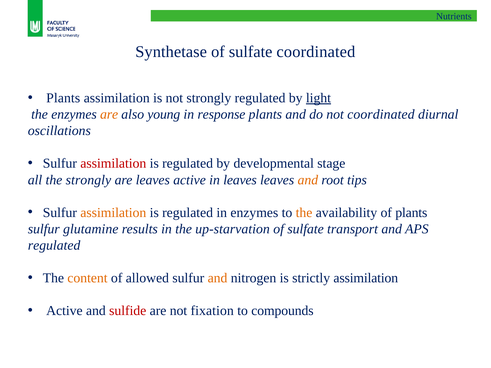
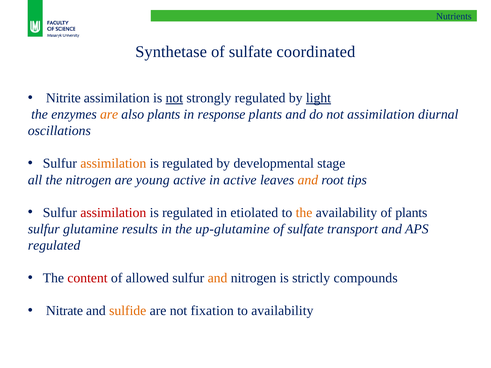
Plants at (63, 98): Plants -> Nitrite
not at (174, 98) underline: none -> present
also young: young -> plants
not coordinated: coordinated -> assimilation
assimilation at (113, 164) colour: red -> orange
the strongly: strongly -> nitrogen
are leaves: leaves -> young
in leaves: leaves -> active
assimilation at (113, 213) colour: orange -> red
in enzymes: enzymes -> etiolated
up-starvation: up-starvation -> up-glutamine
content colour: orange -> red
strictly assimilation: assimilation -> compounds
Active at (64, 311): Active -> Nitrate
sulfide colour: red -> orange
to compounds: compounds -> availability
